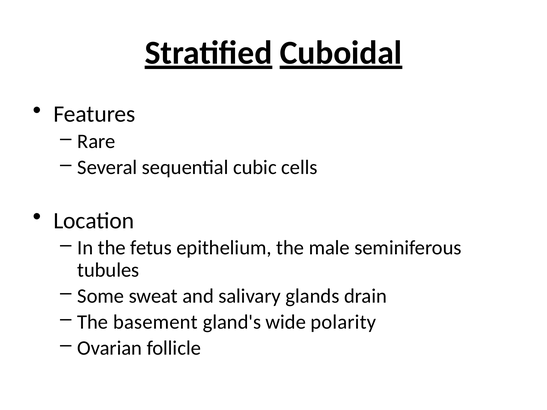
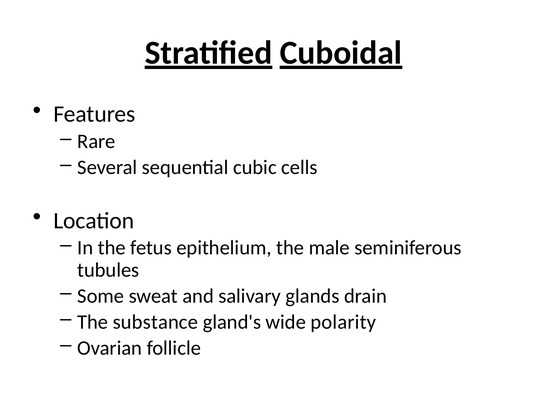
basement: basement -> substance
